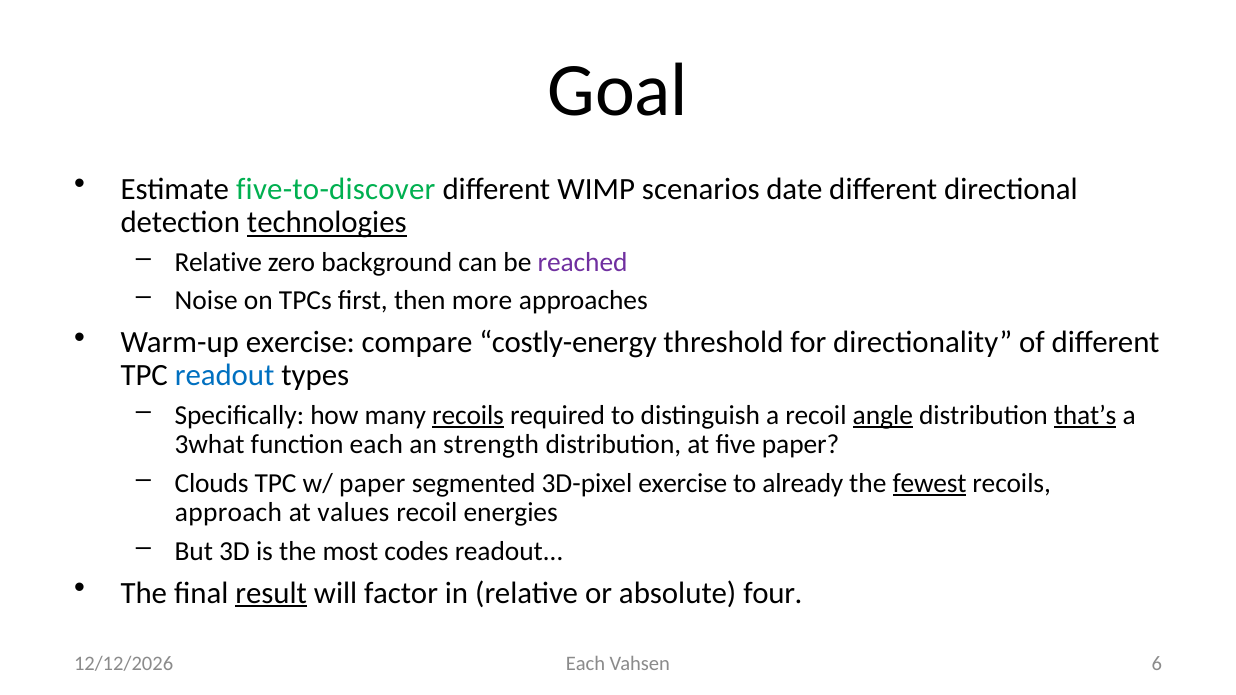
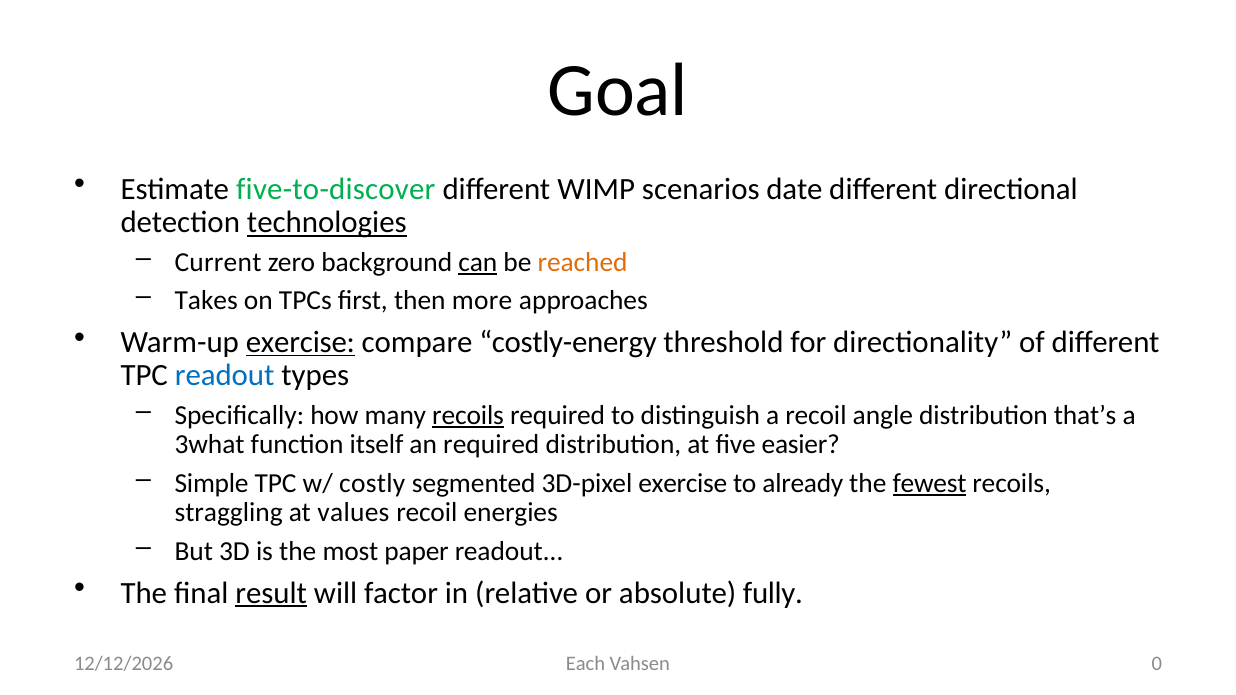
Relative at (218, 262): Relative -> Current
can underline: none -> present
reached colour: purple -> orange
Noise: Noise -> Takes
exercise at (300, 342) underline: none -> present
angle underline: present -> none
that’s underline: present -> none
function each: each -> itself
an strength: strength -> required
five paper: paper -> easier
Clouds: Clouds -> Simple
w/ paper: paper -> costly
approach: approach -> straggling
codes: codes -> paper
four: four -> fully
6: 6 -> 0
